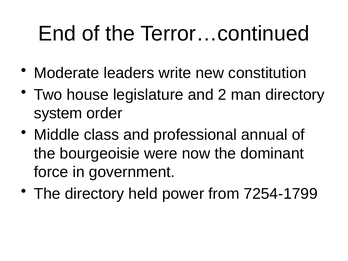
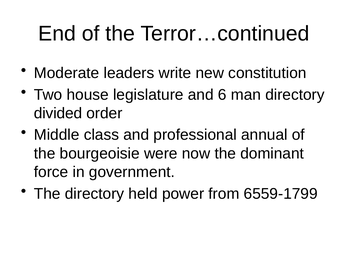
2: 2 -> 6
system: system -> divided
7254-1799: 7254-1799 -> 6559-1799
